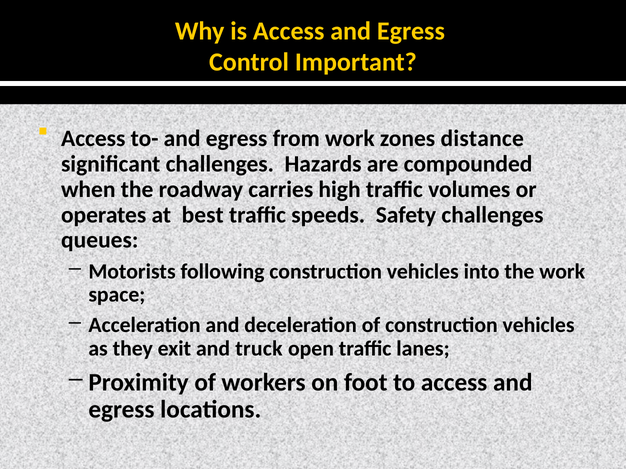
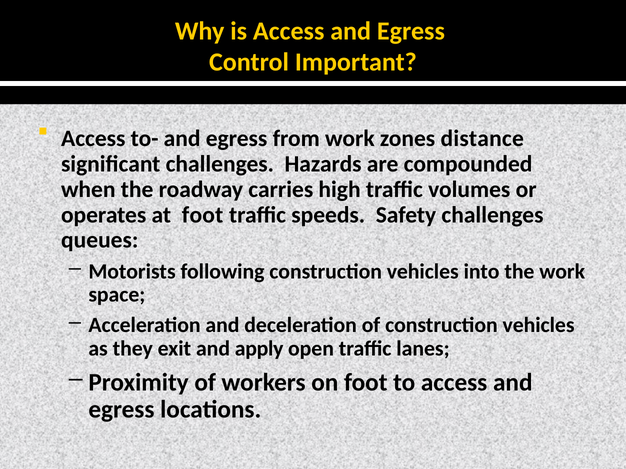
at best: best -> foot
truck: truck -> apply
